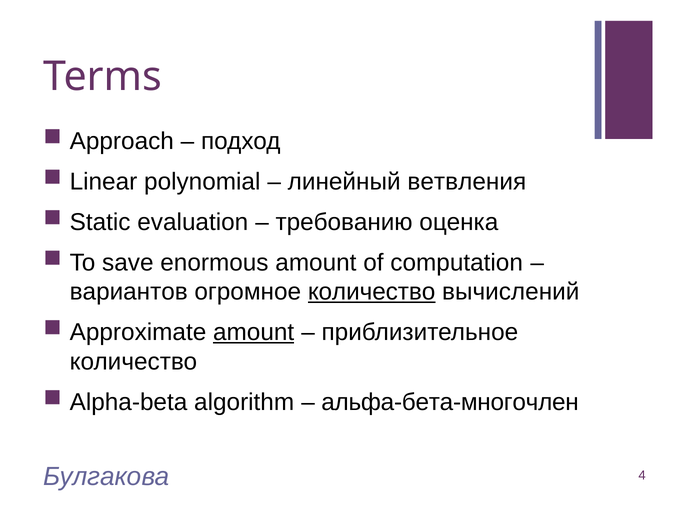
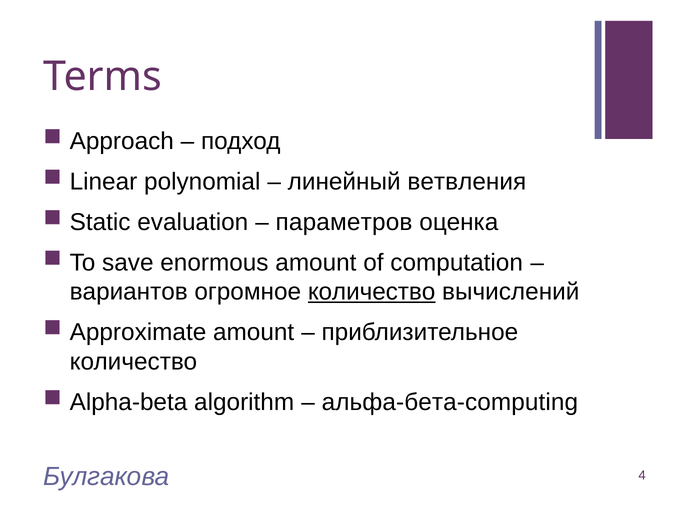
требованию: требованию -> параметров
amount at (254, 332) underline: present -> none
альфа-бета-многочлен: альфа-бета-многочлен -> альфа-бета-computing
